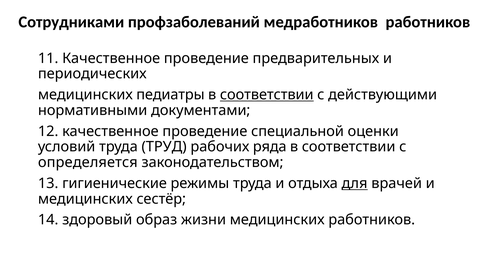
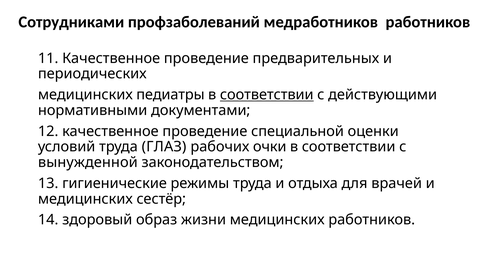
ТРУД: ТРУД -> ГЛАЗ
ряда: ряда -> очки
определяется: определяется -> вынужденной
для underline: present -> none
